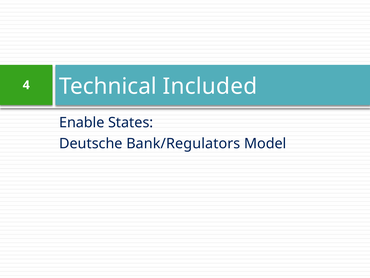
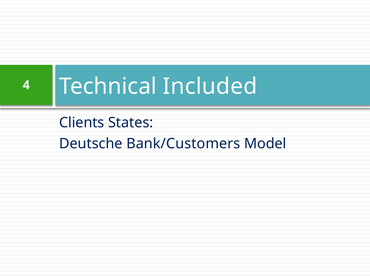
Enable: Enable -> Clients
Bank/Regulators: Bank/Regulators -> Bank/Customers
